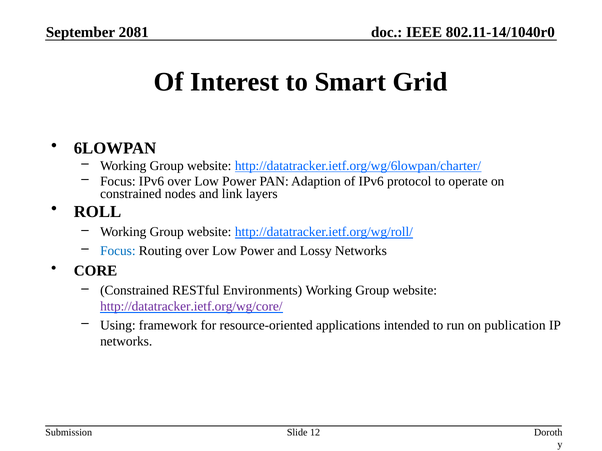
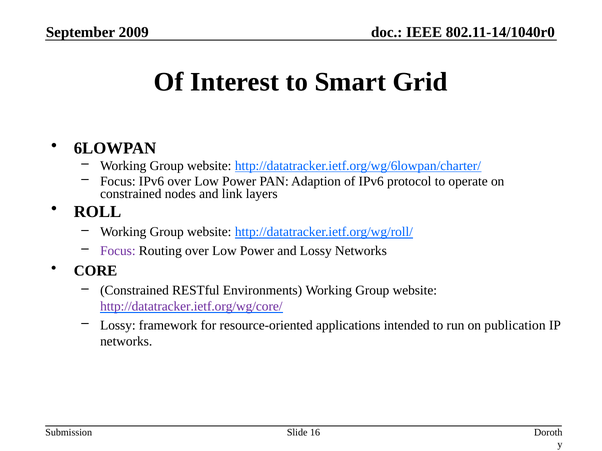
2081: 2081 -> 2009
Focus at (118, 251) colour: blue -> purple
Using at (118, 326): Using -> Lossy
12: 12 -> 16
